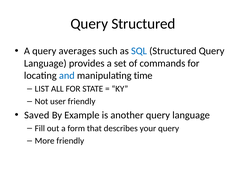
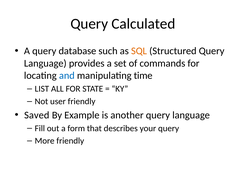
Query Structured: Structured -> Calculated
averages: averages -> database
SQL colour: blue -> orange
